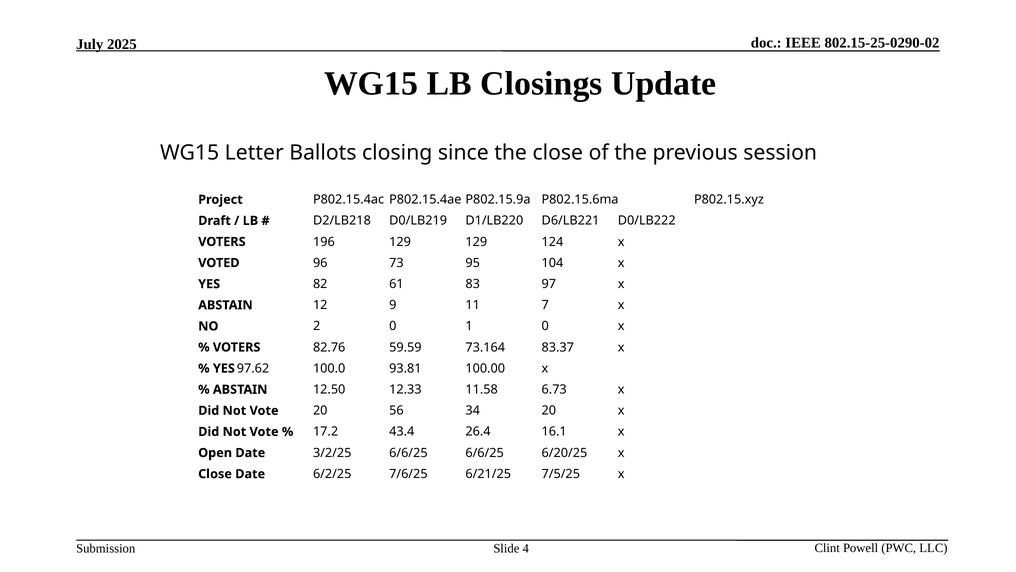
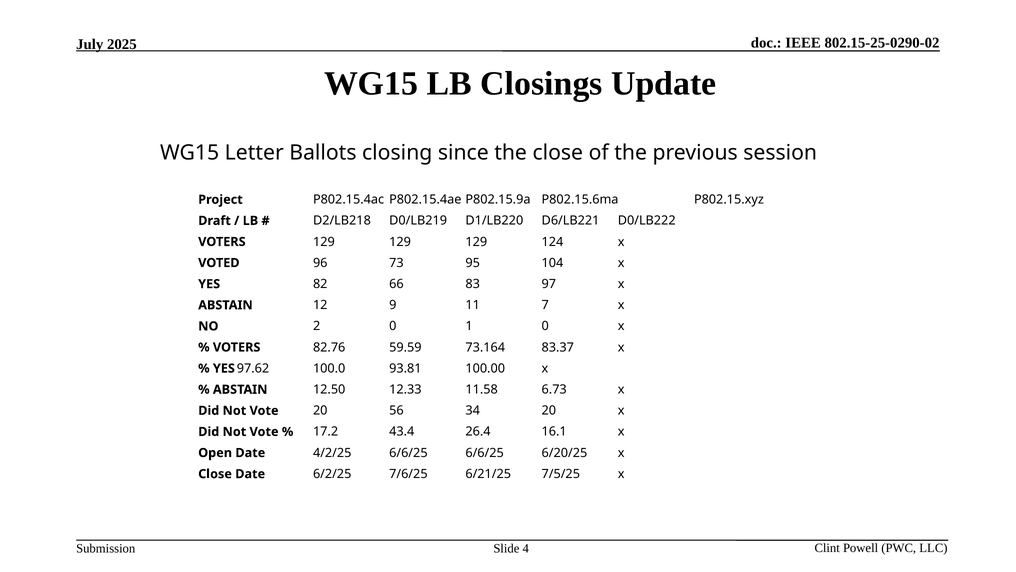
VOTERS 196: 196 -> 129
61: 61 -> 66
3/2/25: 3/2/25 -> 4/2/25
